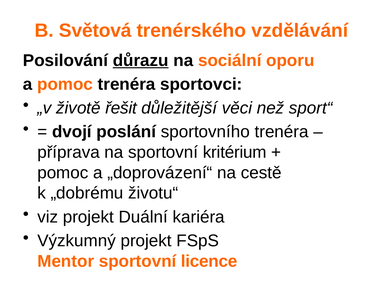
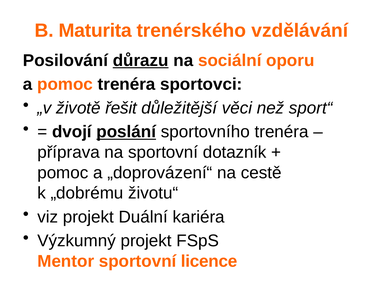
Světová: Světová -> Maturita
poslání underline: none -> present
kritérium: kritérium -> dotazník
